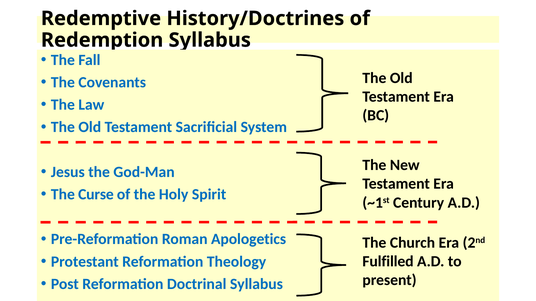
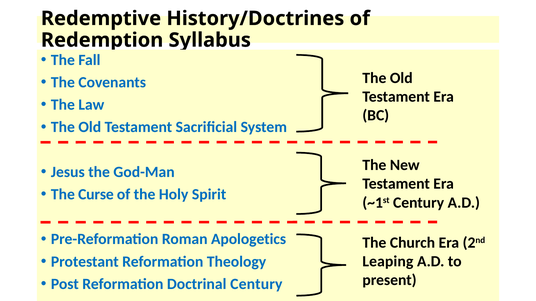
Fulfilled: Fulfilled -> Leaping
Doctrinal Syllabus: Syllabus -> Century
